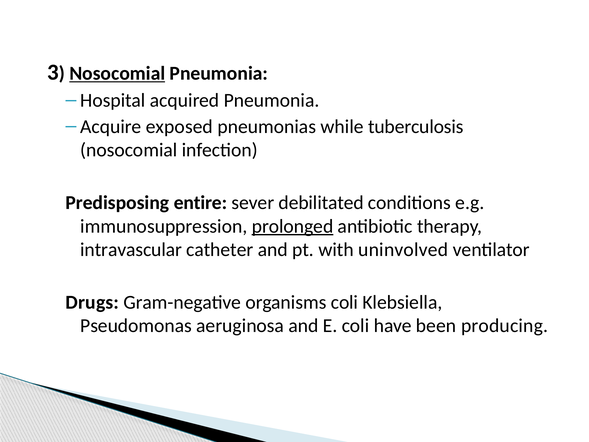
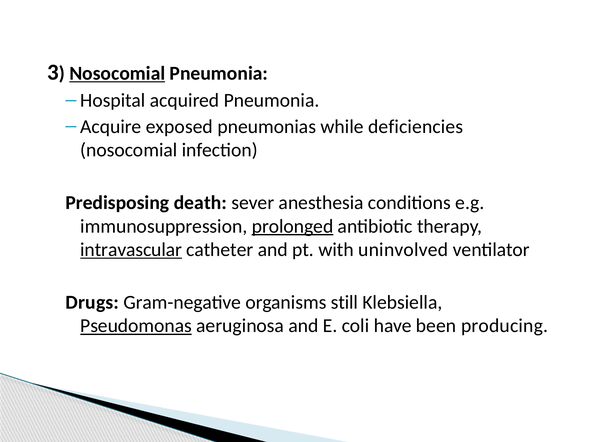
tuberculosis: tuberculosis -> deficiencies
entire: entire -> death
debilitated: debilitated -> anesthesia
intravascular underline: none -> present
organisms coli: coli -> still
Pseudomonas underline: none -> present
